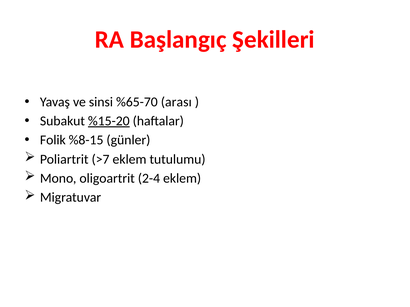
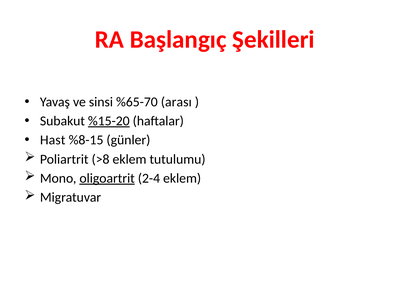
Folik: Folik -> Hast
>7: >7 -> >8
oligoartrit underline: none -> present
